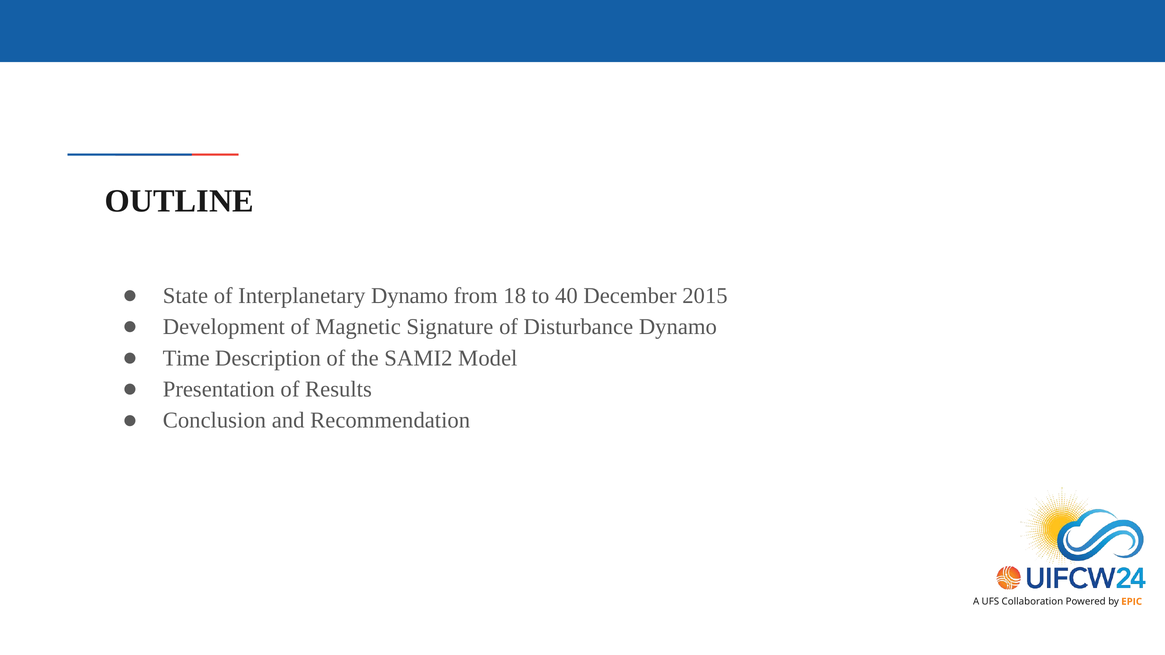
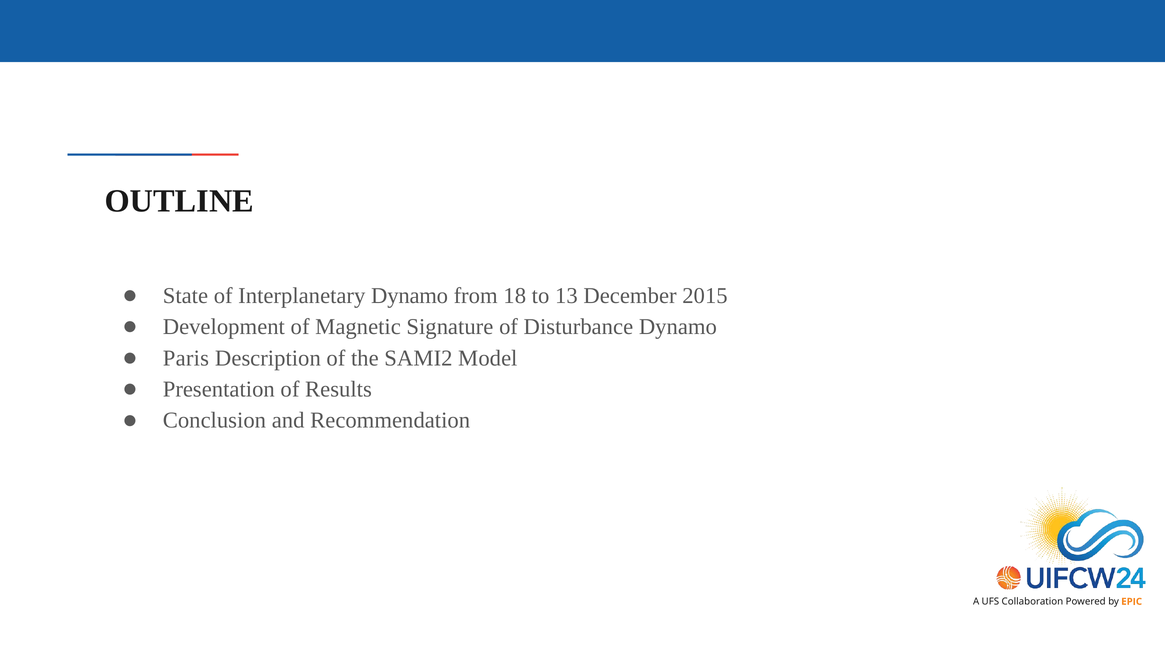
40: 40 -> 13
Time: Time -> Paris
